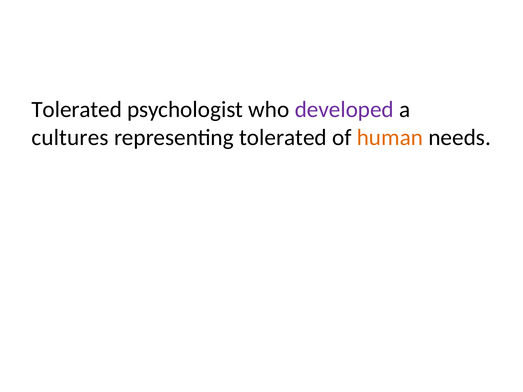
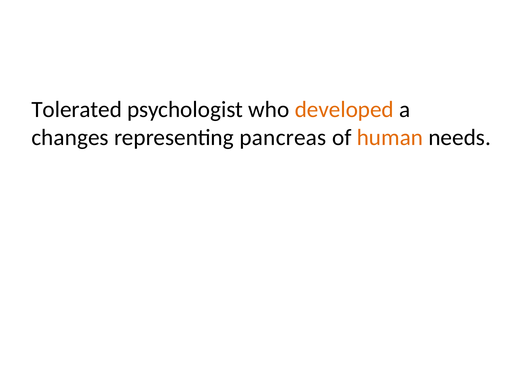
developed colour: purple -> orange
cultures: cultures -> changes
representing tolerated: tolerated -> pancreas
